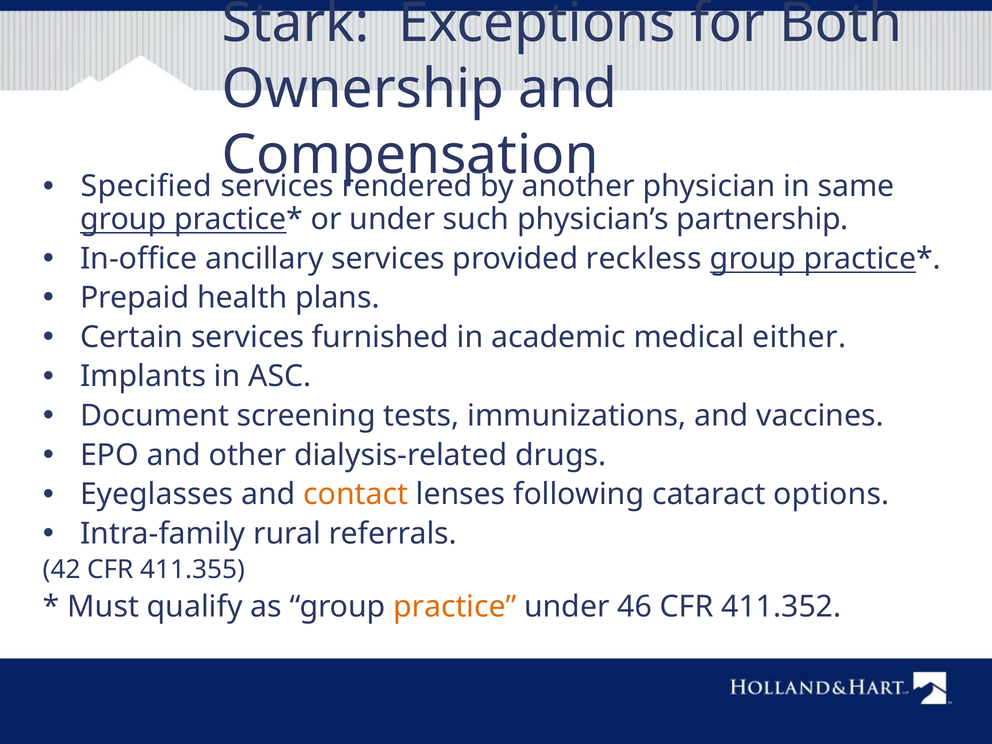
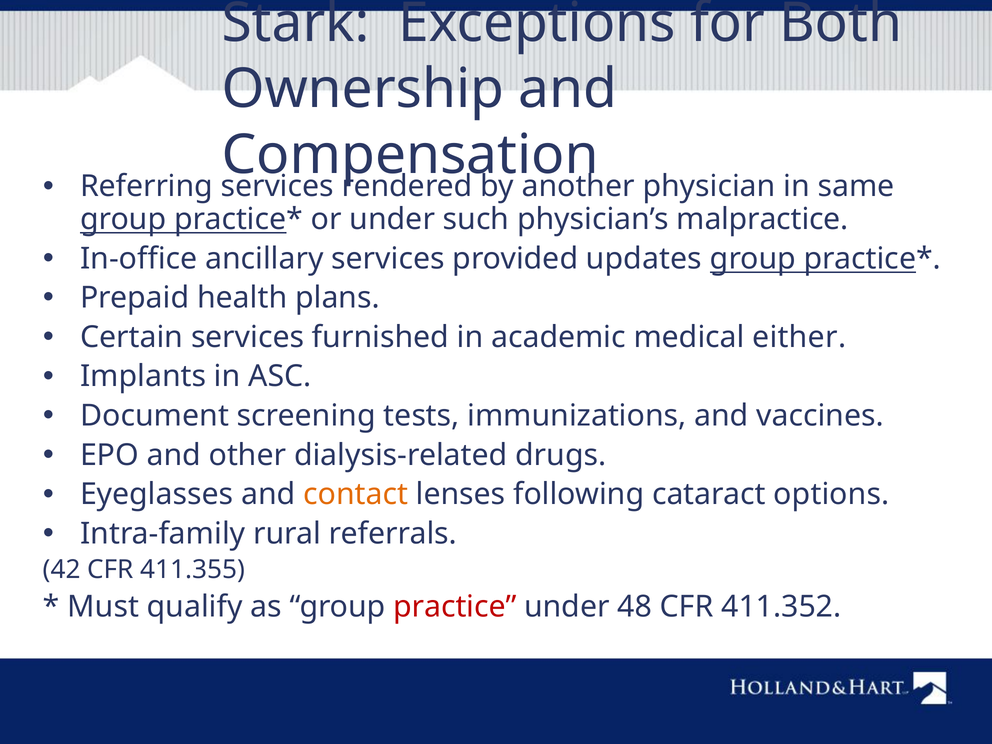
Specified: Specified -> Referring
partnership: partnership -> malpractice
reckless: reckless -> updates
practice colour: orange -> red
46: 46 -> 48
